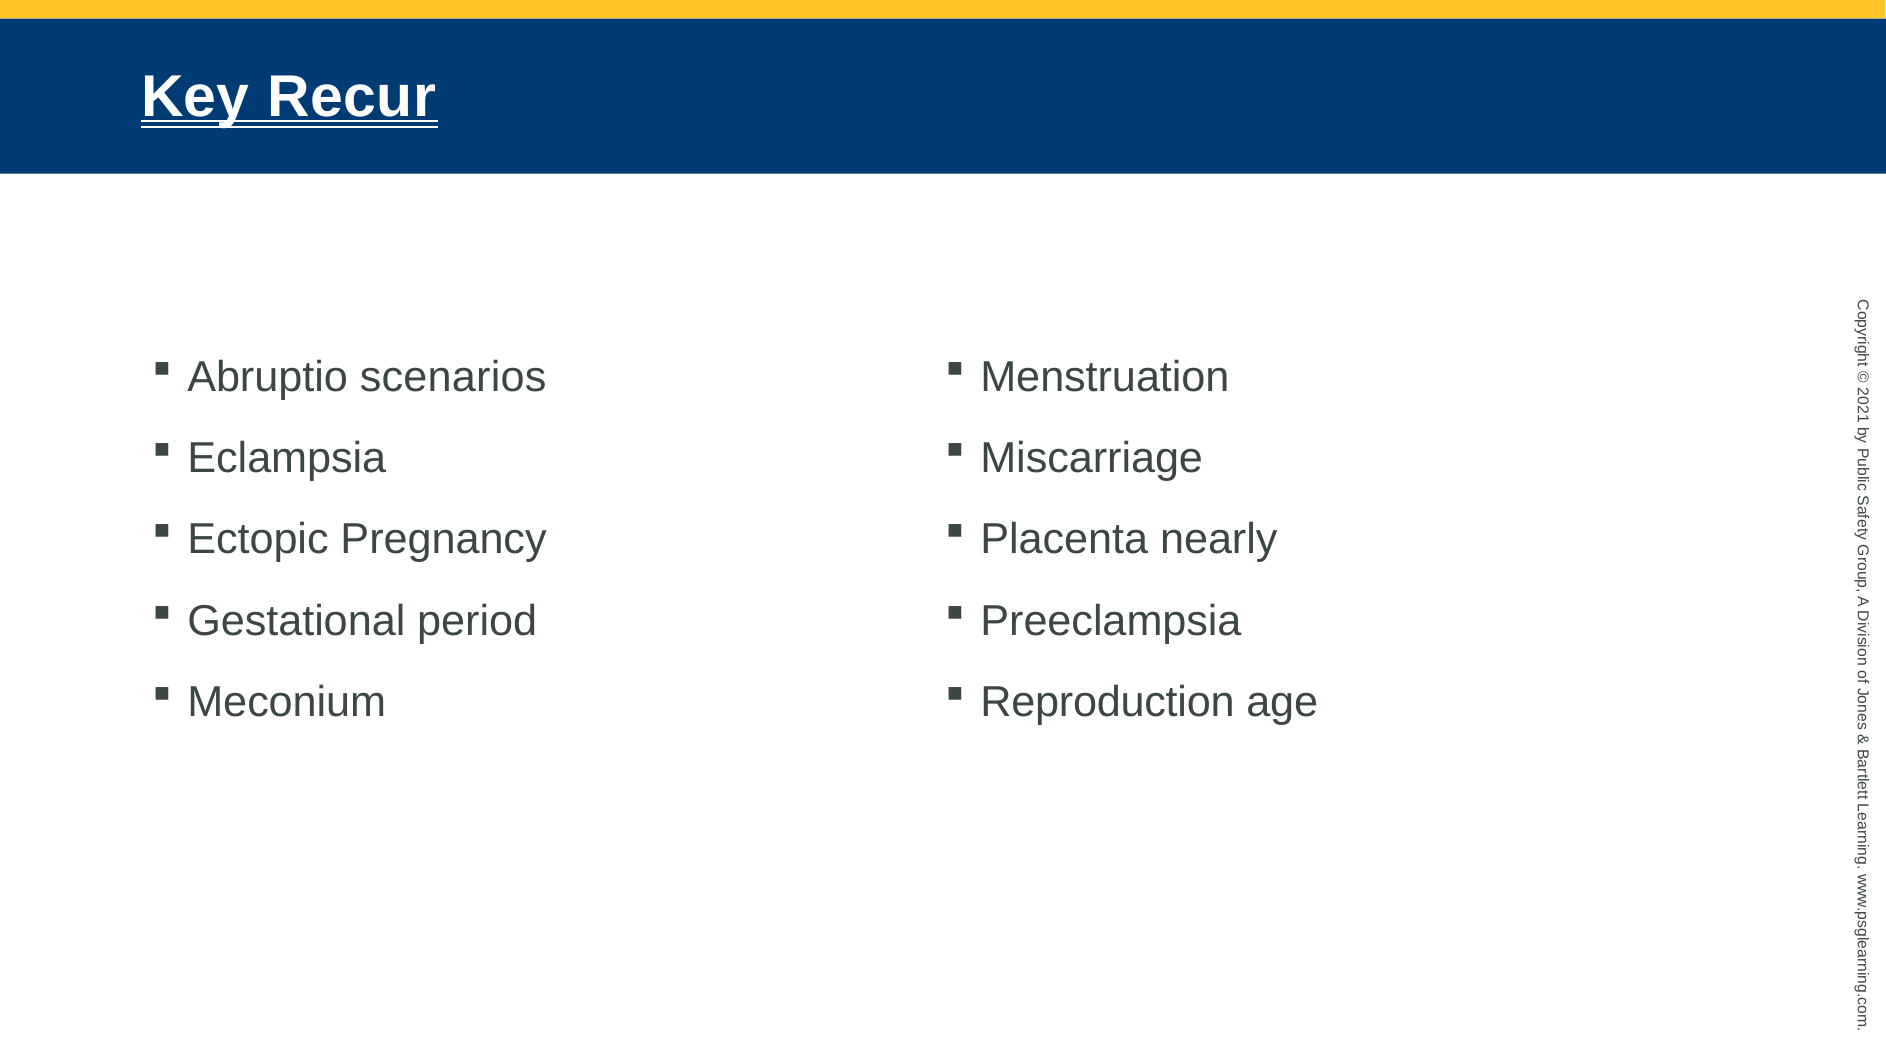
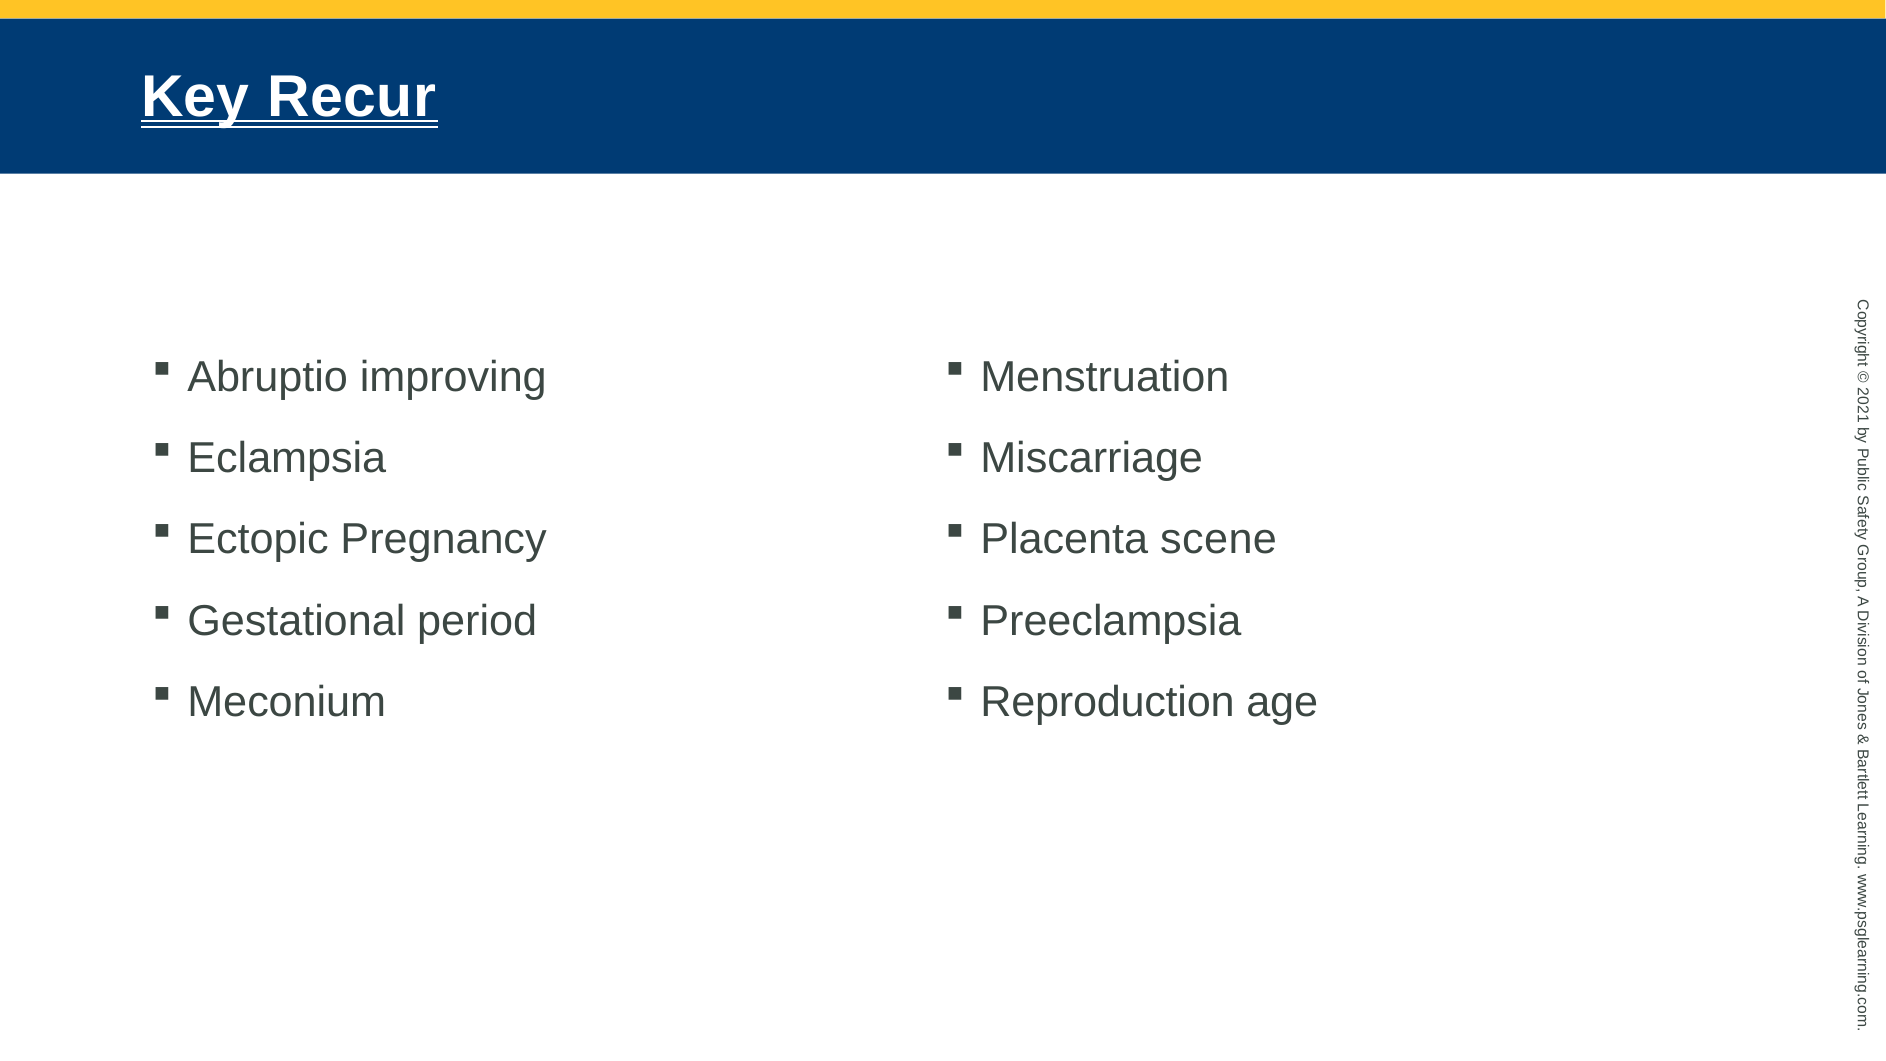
scenarios: scenarios -> improving
nearly: nearly -> scene
